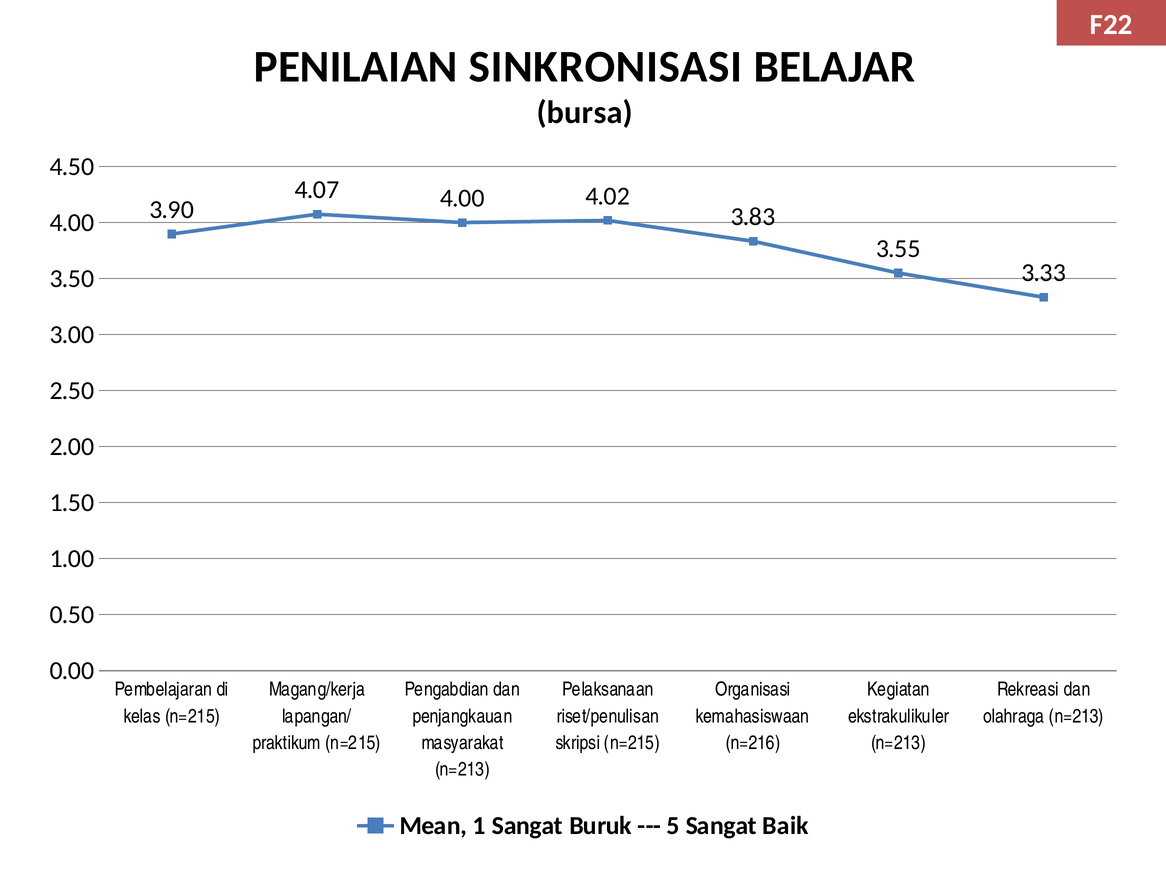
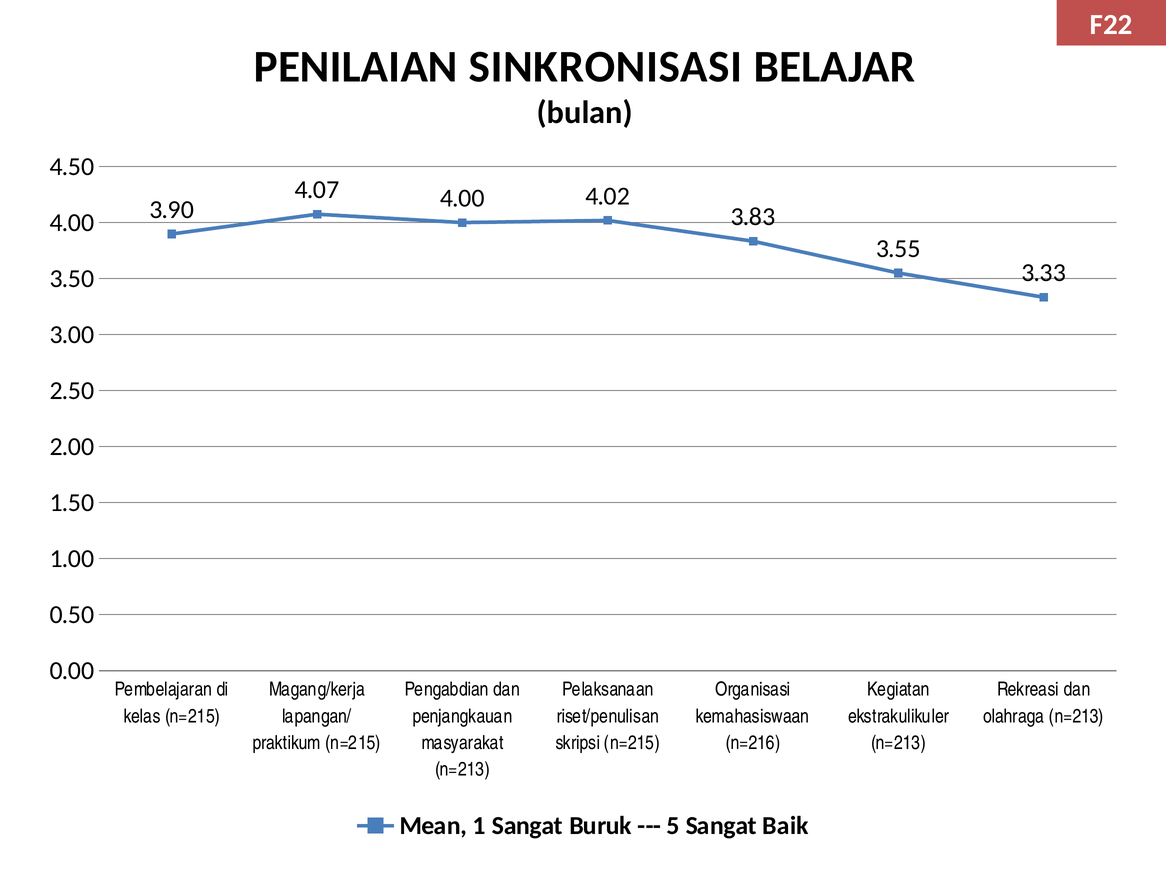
bursa: bursa -> bulan
